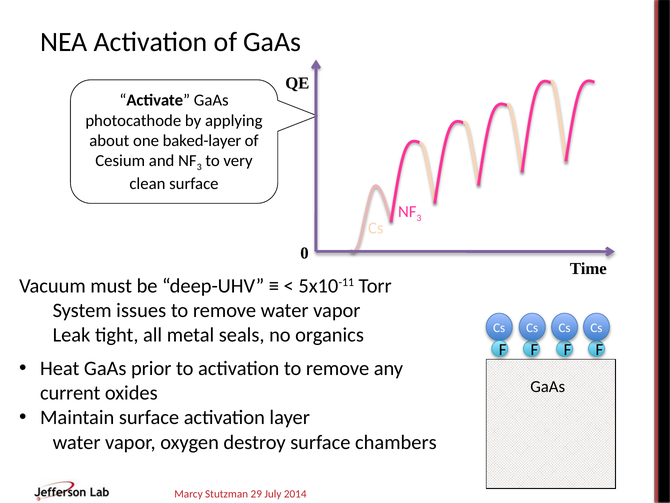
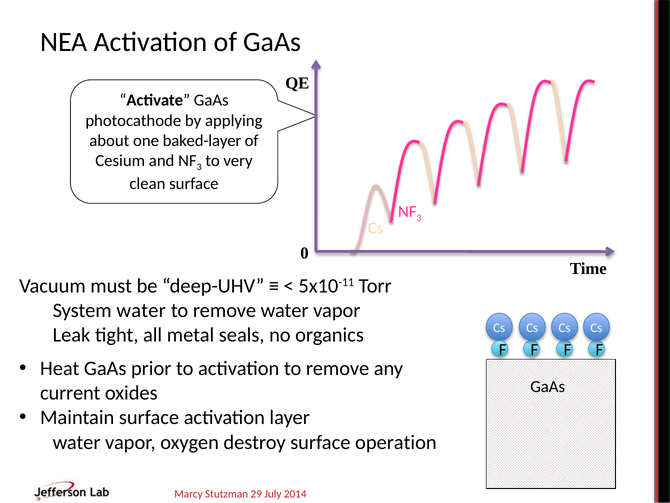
System issues: issues -> water
chambers: chambers -> operation
